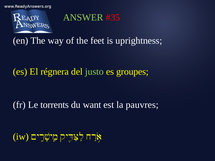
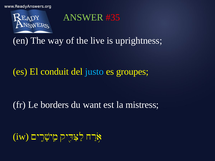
feet: feet -> live
régnera: régnera -> conduit
justo colour: light green -> light blue
torrents: torrents -> borders
pauvres: pauvres -> mistress
